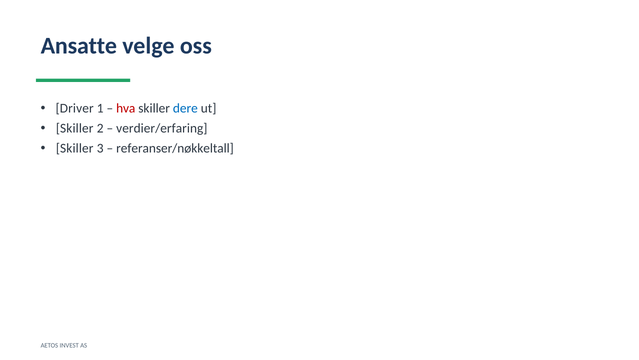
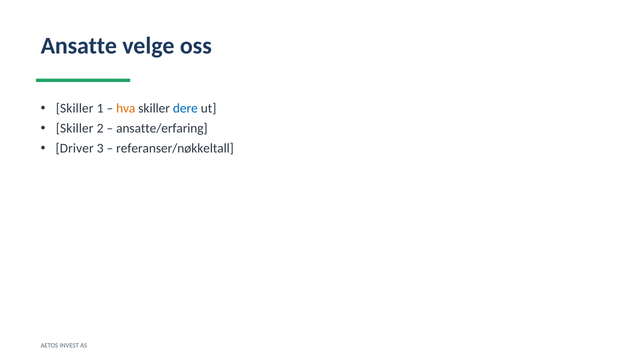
Driver at (75, 108): Driver -> Skiller
hva colour: red -> orange
verdier/erfaring: verdier/erfaring -> ansatte/erfaring
Skiller at (75, 148): Skiller -> Driver
